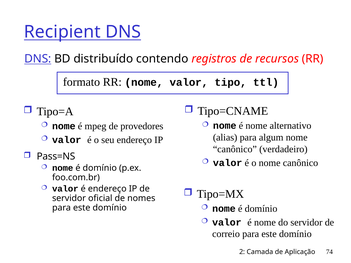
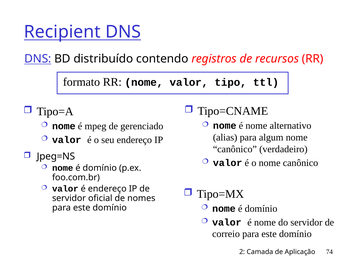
provedores: provedores -> gerenciado
Pass=NS: Pass=NS -> Jpeg=NS
